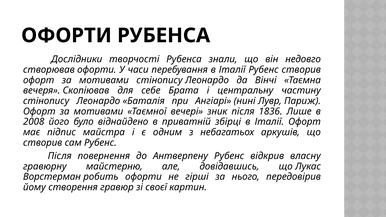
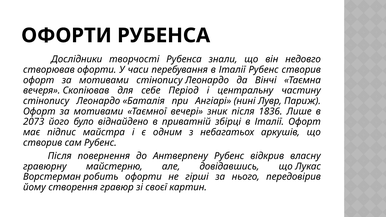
Брата: Брата -> Період
2008: 2008 -> 2073
